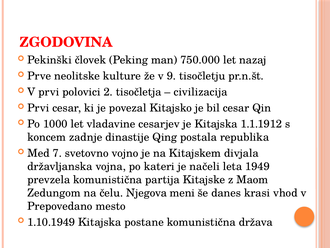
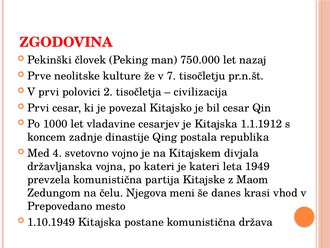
9: 9 -> 7
7: 7 -> 4
je načeli: načeli -> kateri
